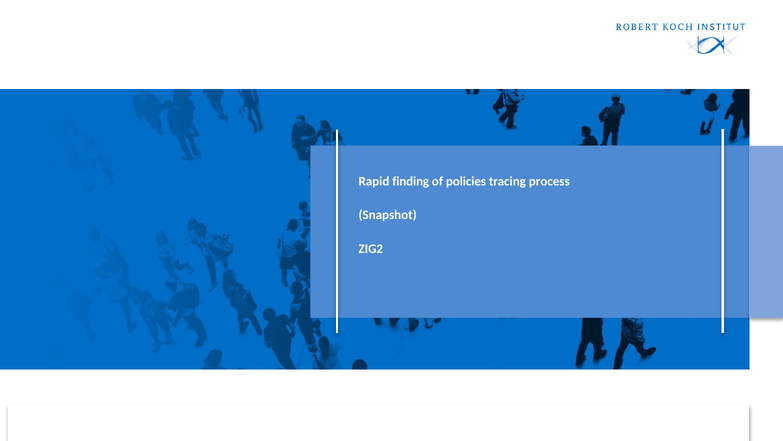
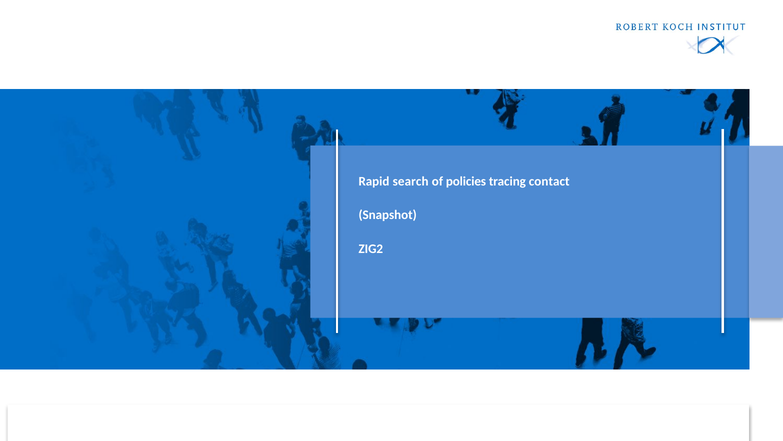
finding: finding -> search
process: process -> contact
